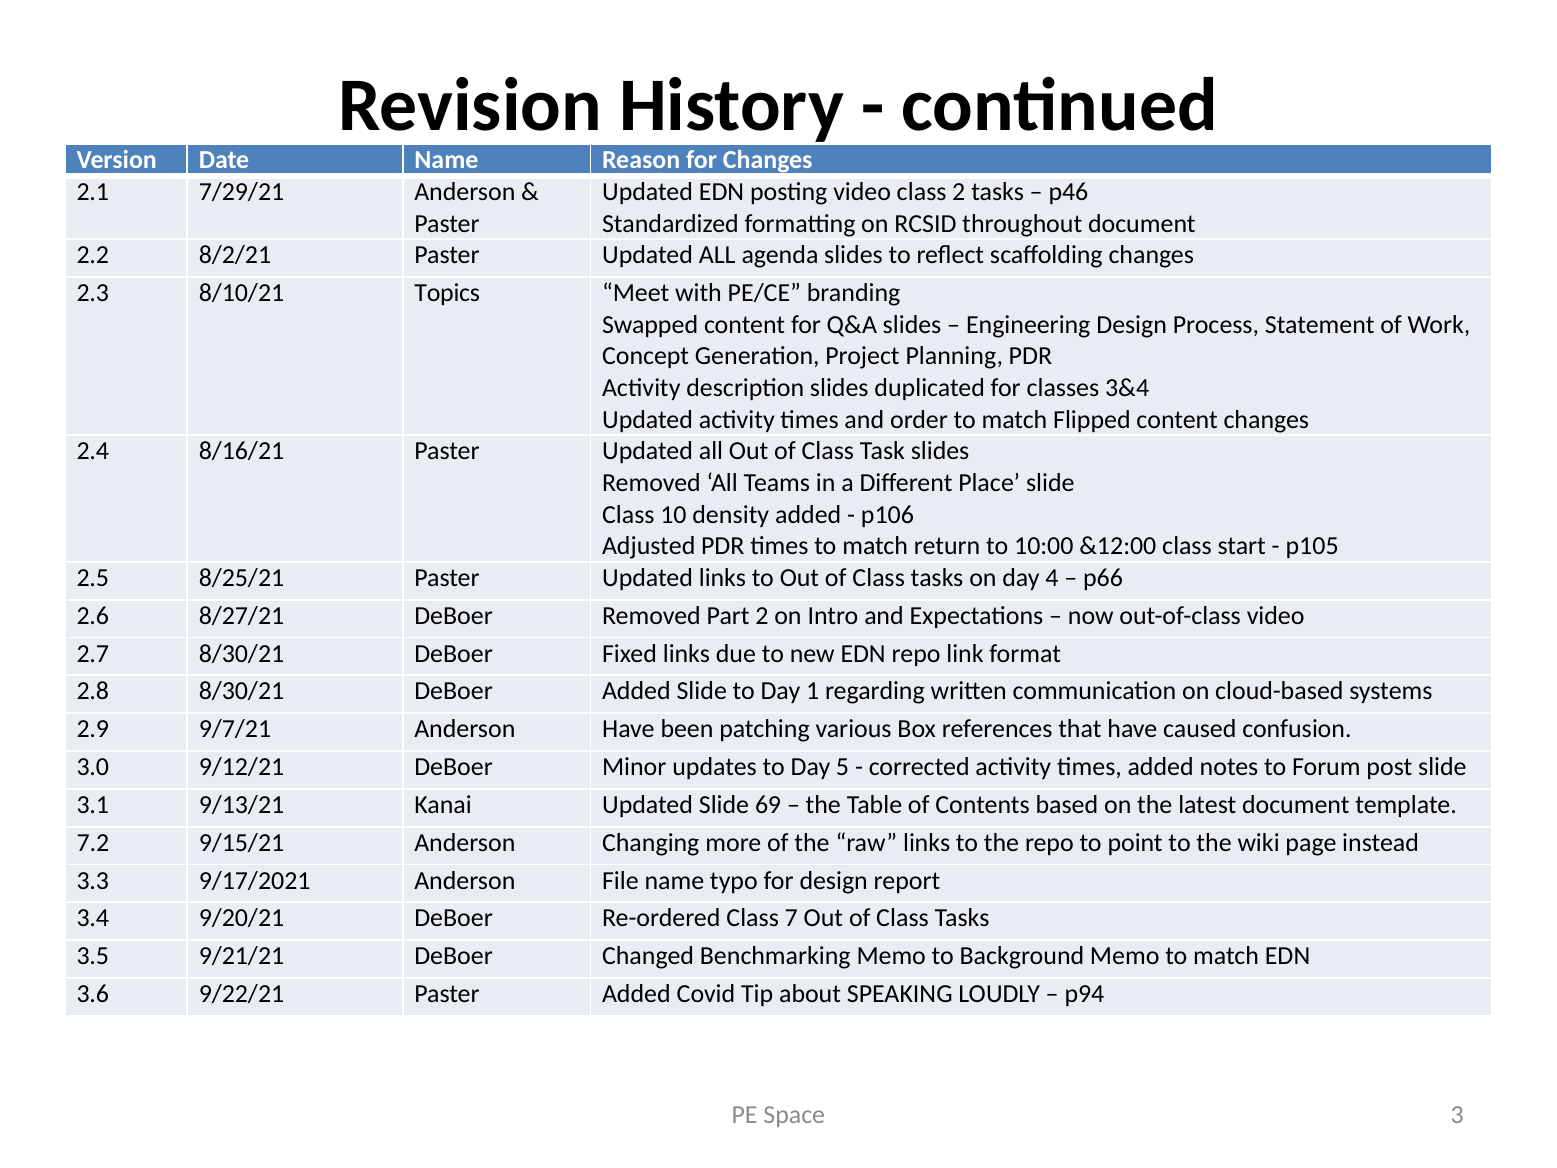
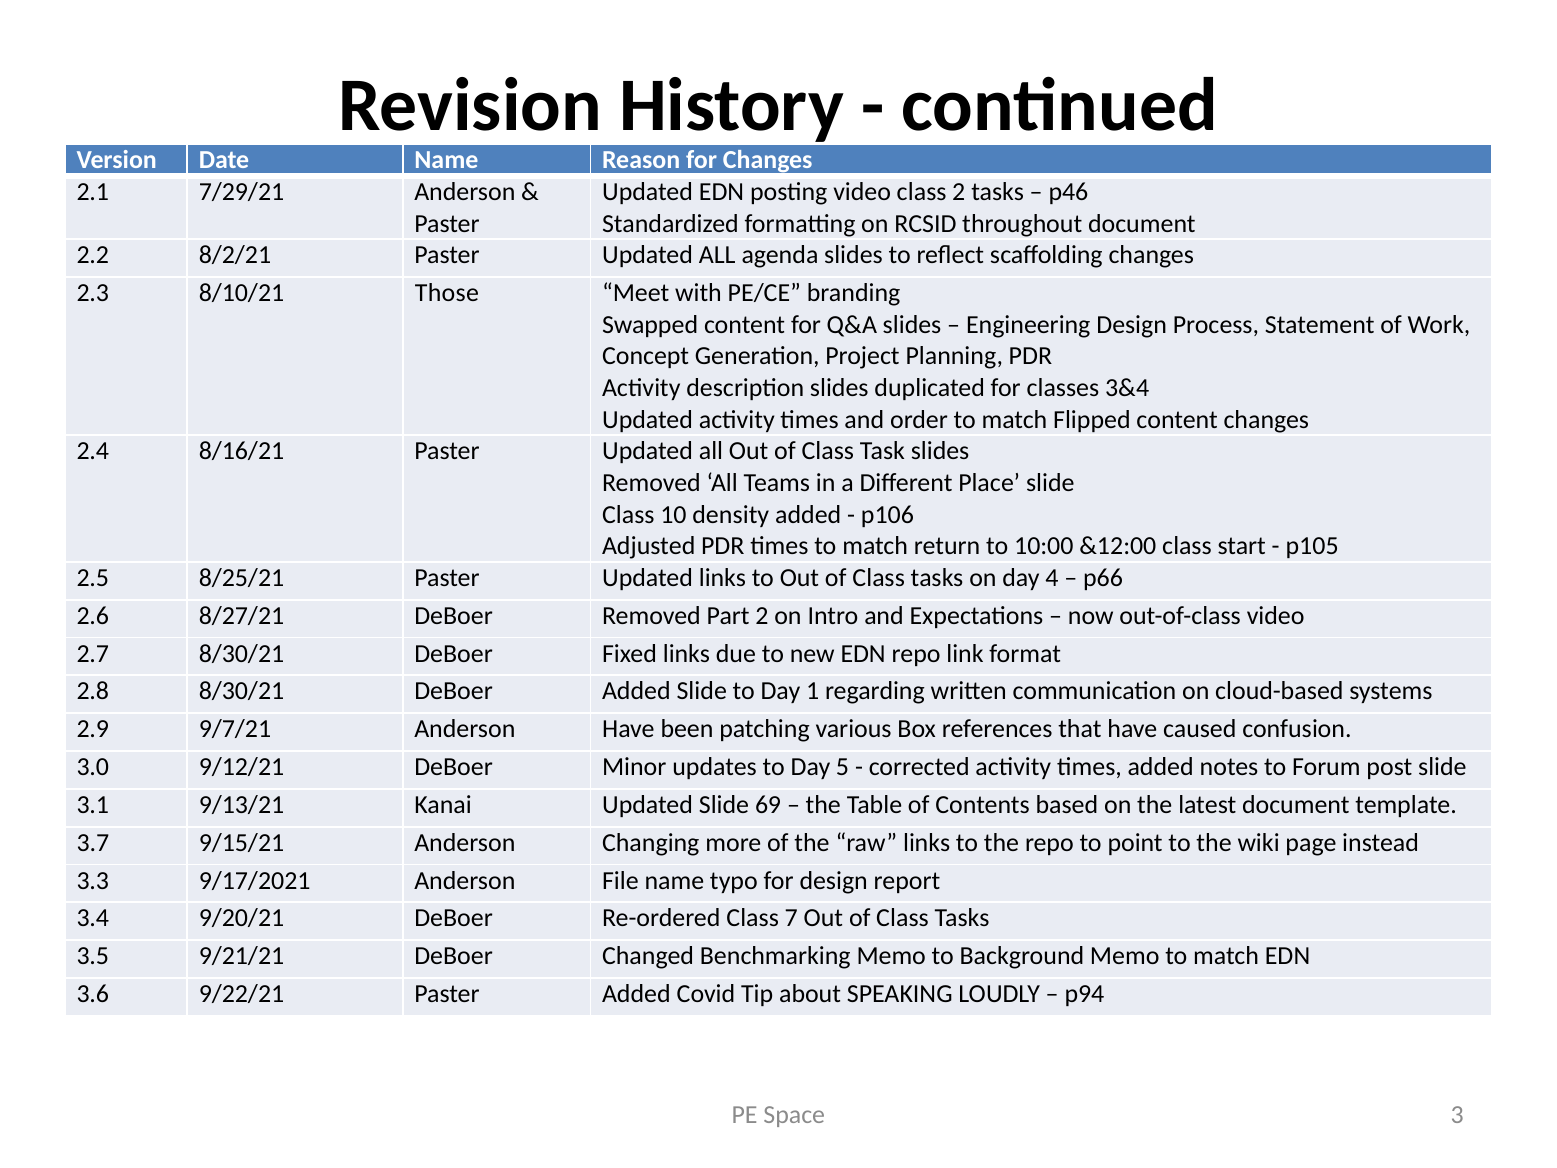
Topics: Topics -> Those
7.2: 7.2 -> 3.7
